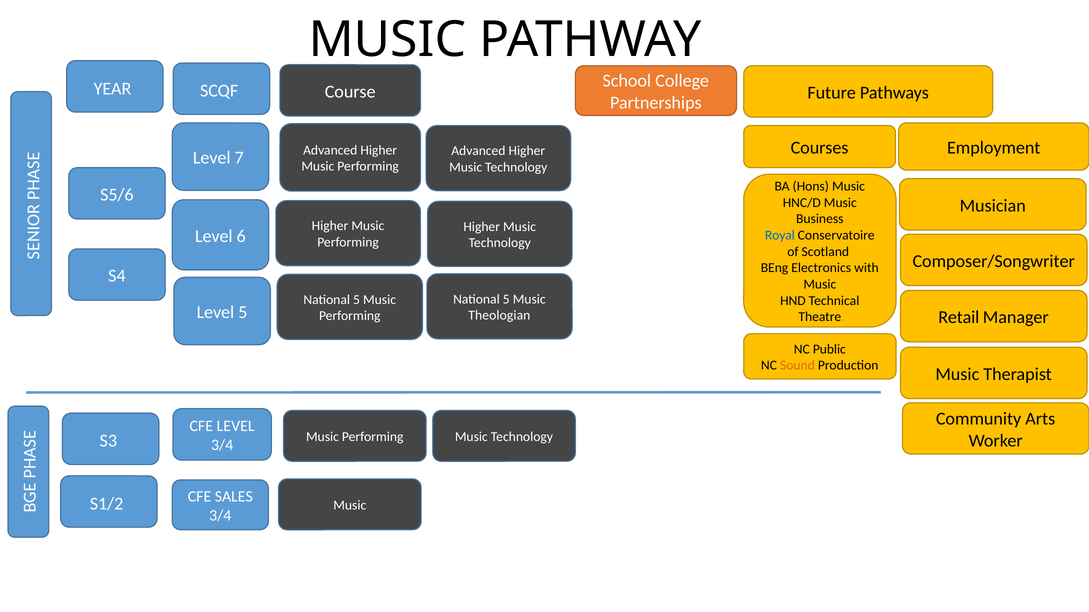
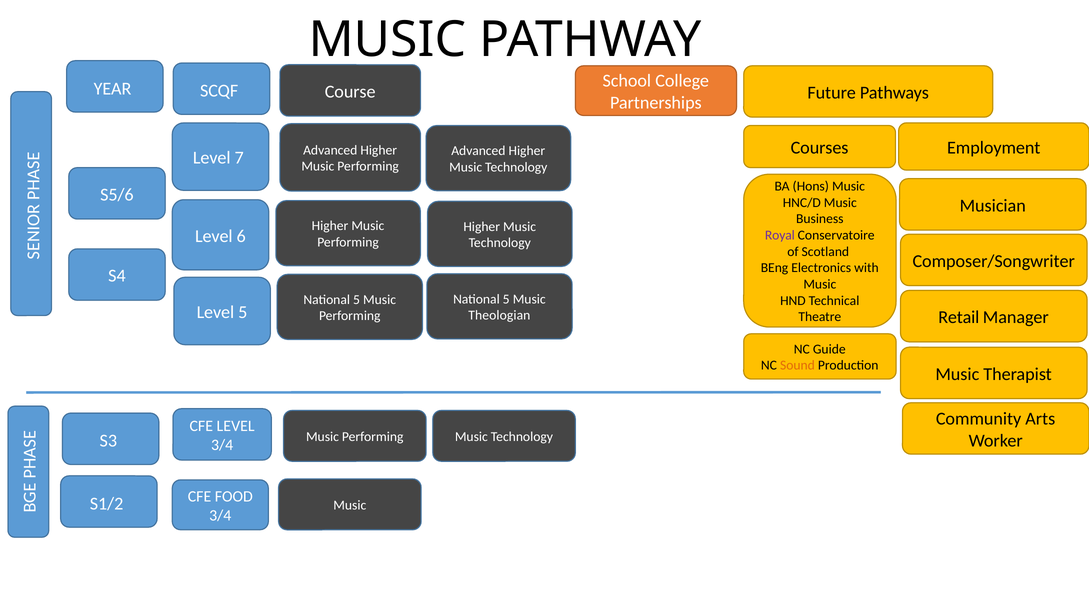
Royal colour: blue -> purple
Public: Public -> Guide
SALES: SALES -> FOOD
